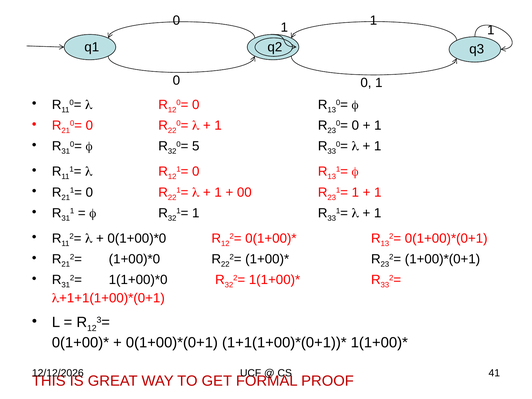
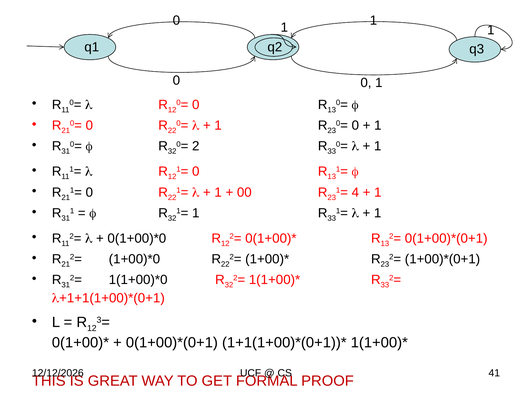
5: 5 -> 2
1 at (355, 192): 1 -> 4
